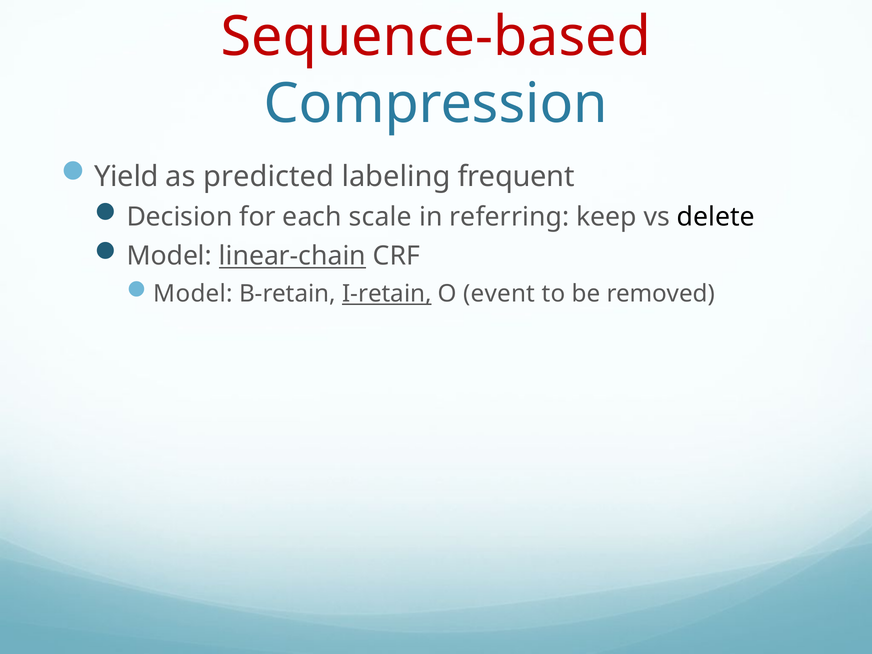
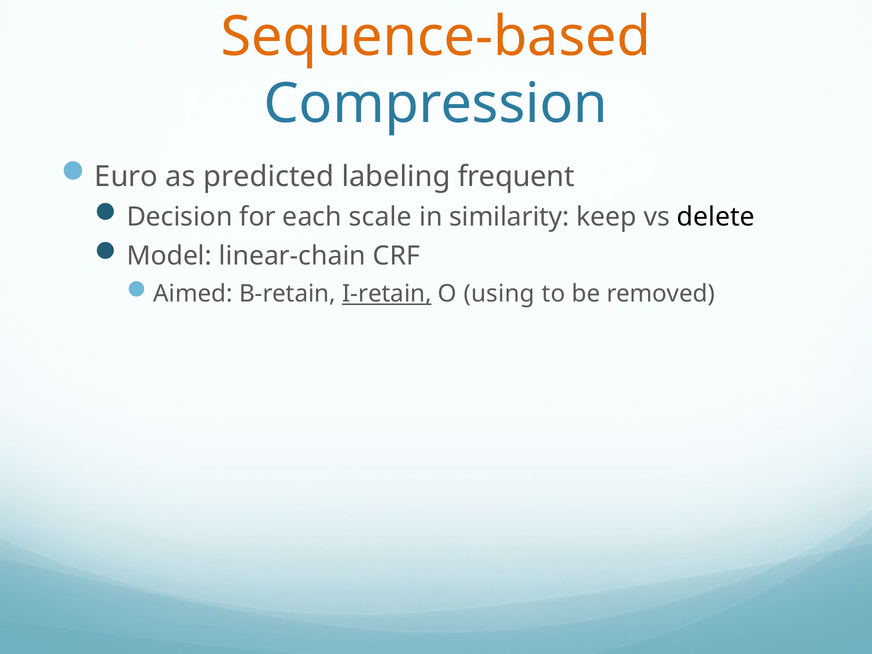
Sequence-based colour: red -> orange
Yield: Yield -> Euro
referring: referring -> similarity
linear-chain underline: present -> none
Model at (193, 294): Model -> Aimed
event: event -> using
